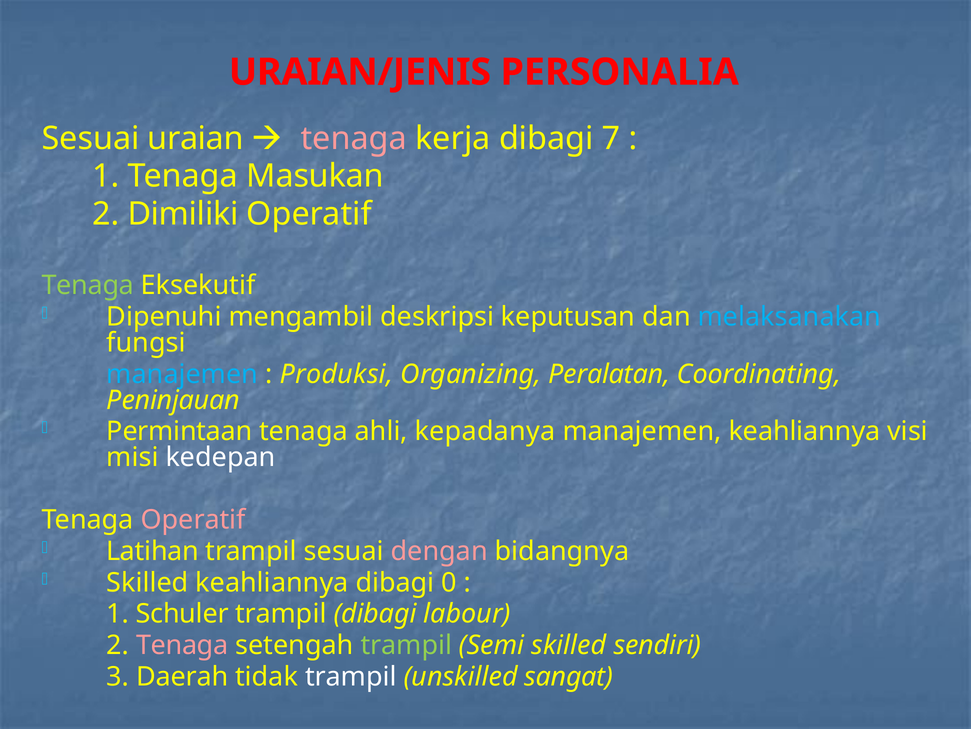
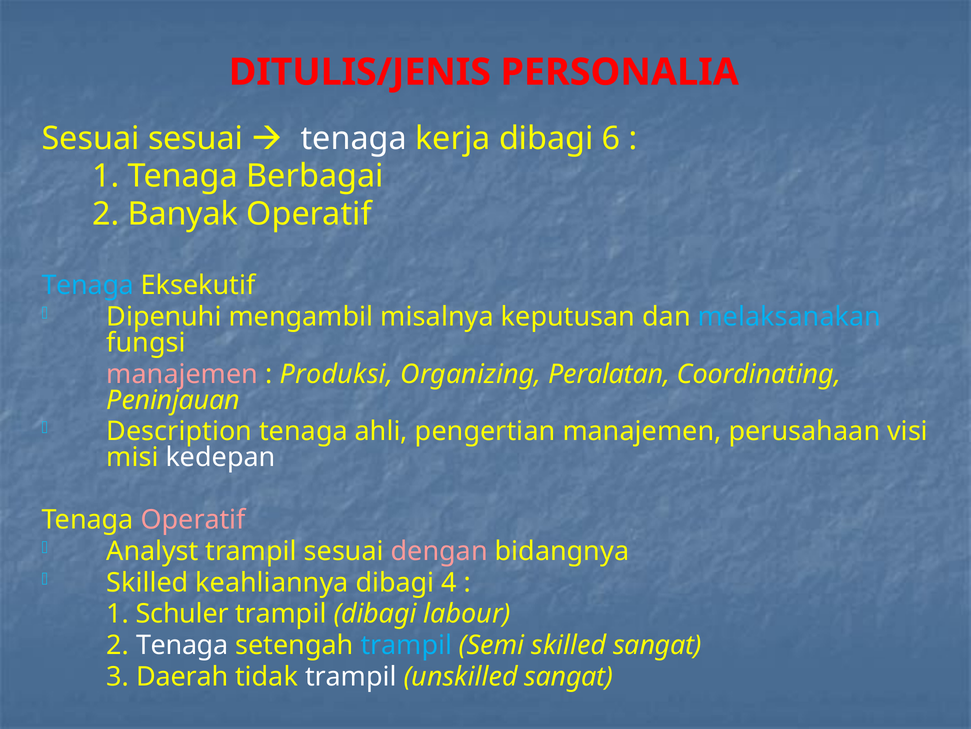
URAIAN/JENIS: URAIAN/JENIS -> DITULIS/JENIS
Sesuai uraian: uraian -> sesuai
tenaga at (354, 139) colour: pink -> white
7: 7 -> 6
Masukan: Masukan -> Berbagai
Dimiliki: Dimiliki -> Banyak
Tenaga at (88, 285) colour: light green -> light blue
deskripsi: deskripsi -> misalnya
manajemen at (182, 374) colour: light blue -> pink
Permintaan: Permintaan -> Description
kepadanya: kepadanya -> pengertian
manajemen keahliannya: keahliannya -> perusahaan
Latihan: Latihan -> Analyst
0: 0 -> 4
Tenaga at (182, 645) colour: pink -> white
trampil at (406, 645) colour: light green -> light blue
skilled sendiri: sendiri -> sangat
